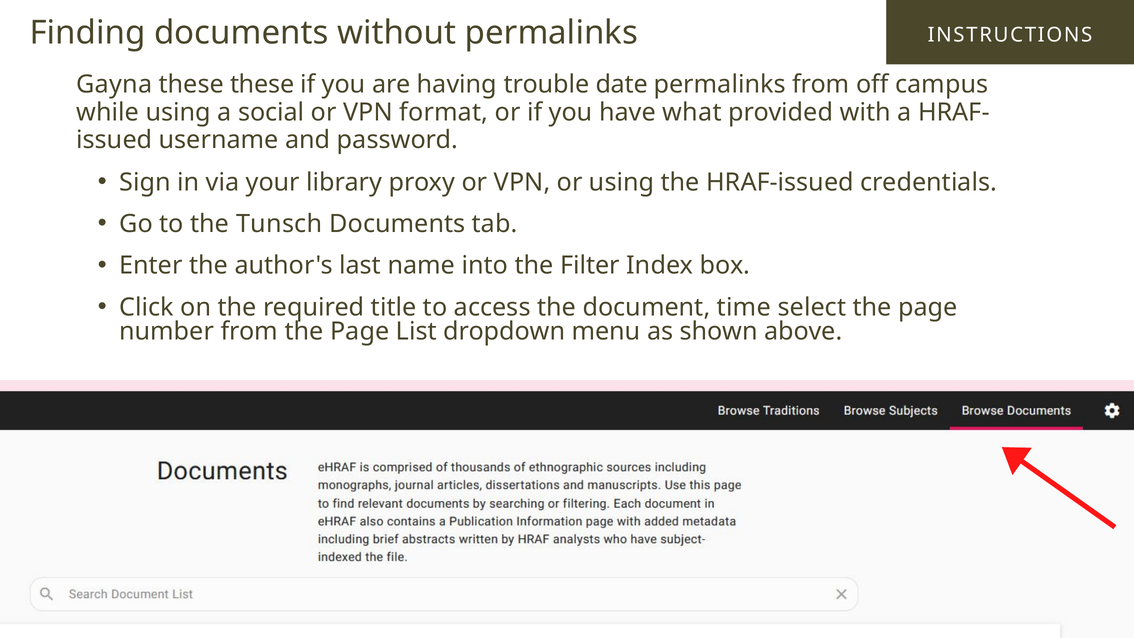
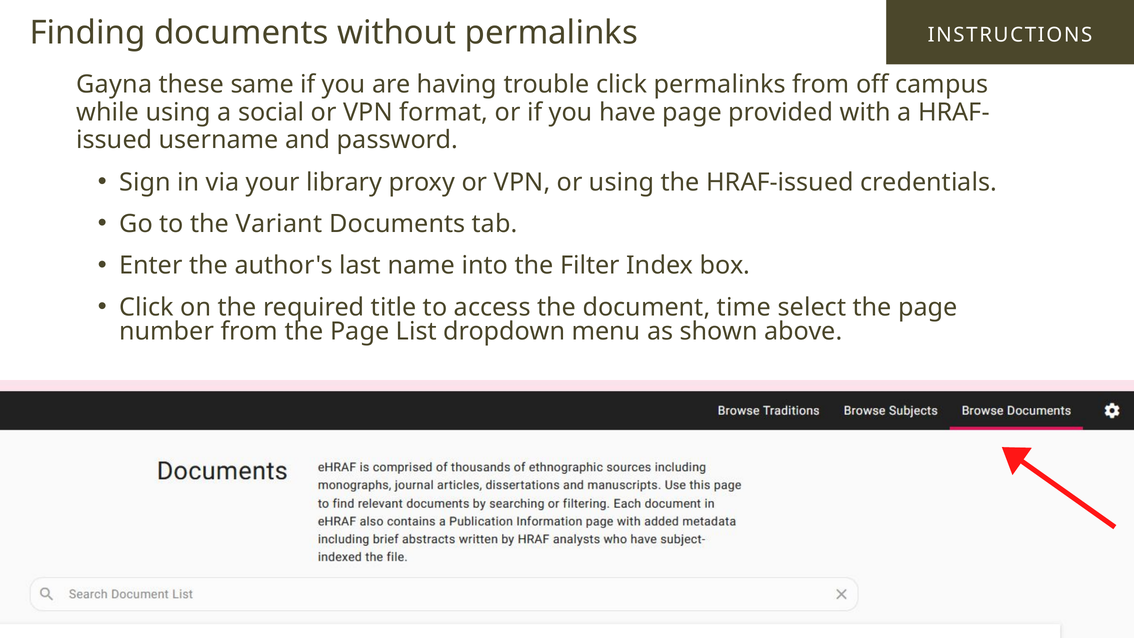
these these: these -> same
trouble date: date -> click
have what: what -> page
Tunsch: Tunsch -> Variant
